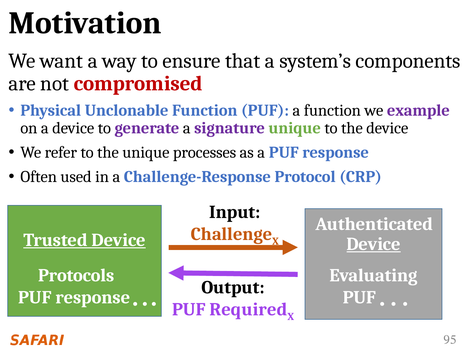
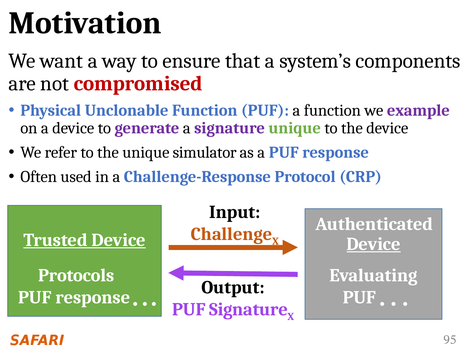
processes: processes -> simulator
PUF Required: Required -> Signature
